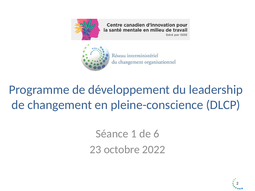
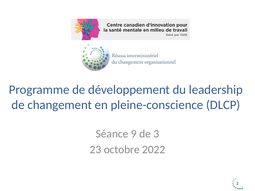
1: 1 -> 9
6: 6 -> 3
